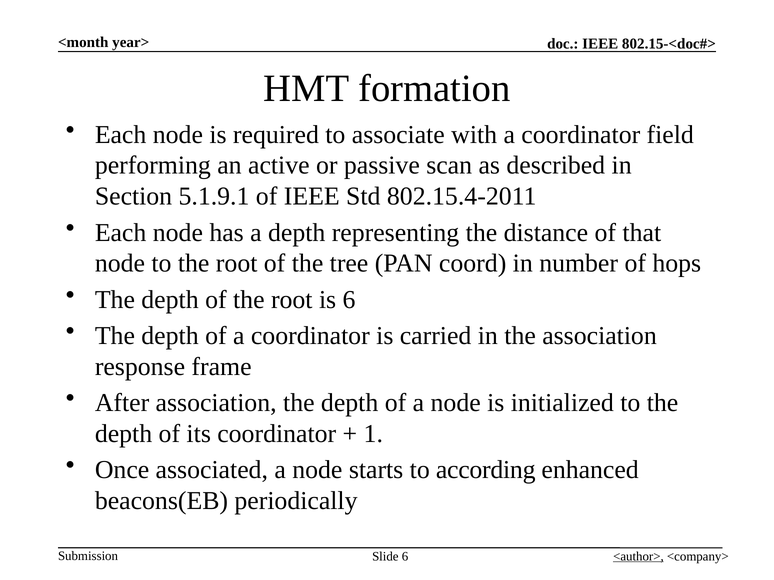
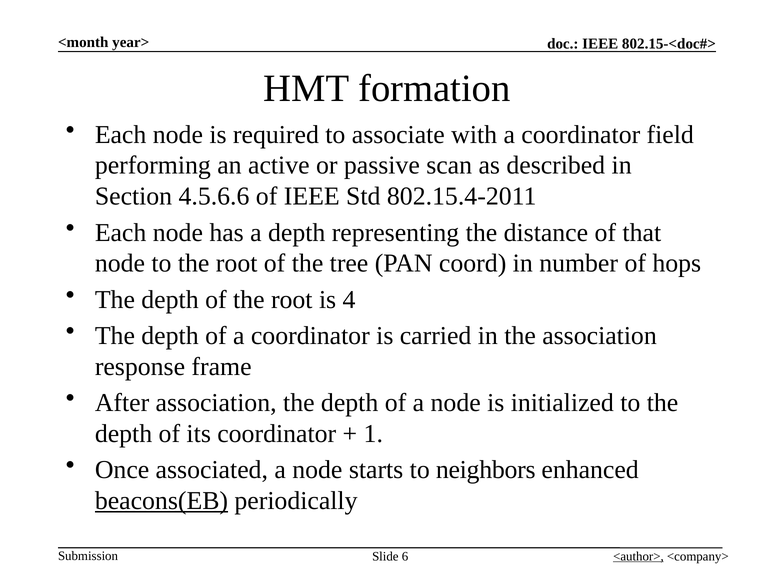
5.1.9.1: 5.1.9.1 -> 4.5.6.6
is 6: 6 -> 4
according: according -> neighbors
beacons(EB underline: none -> present
